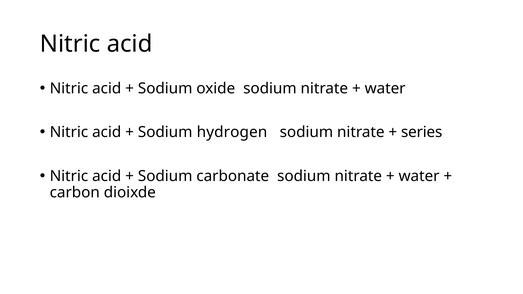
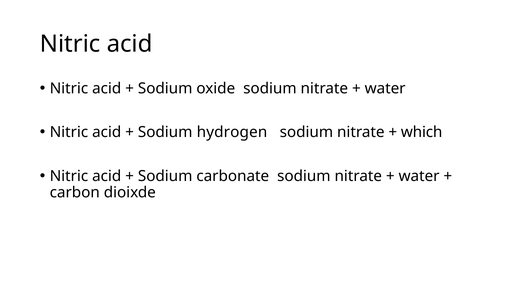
series: series -> which
